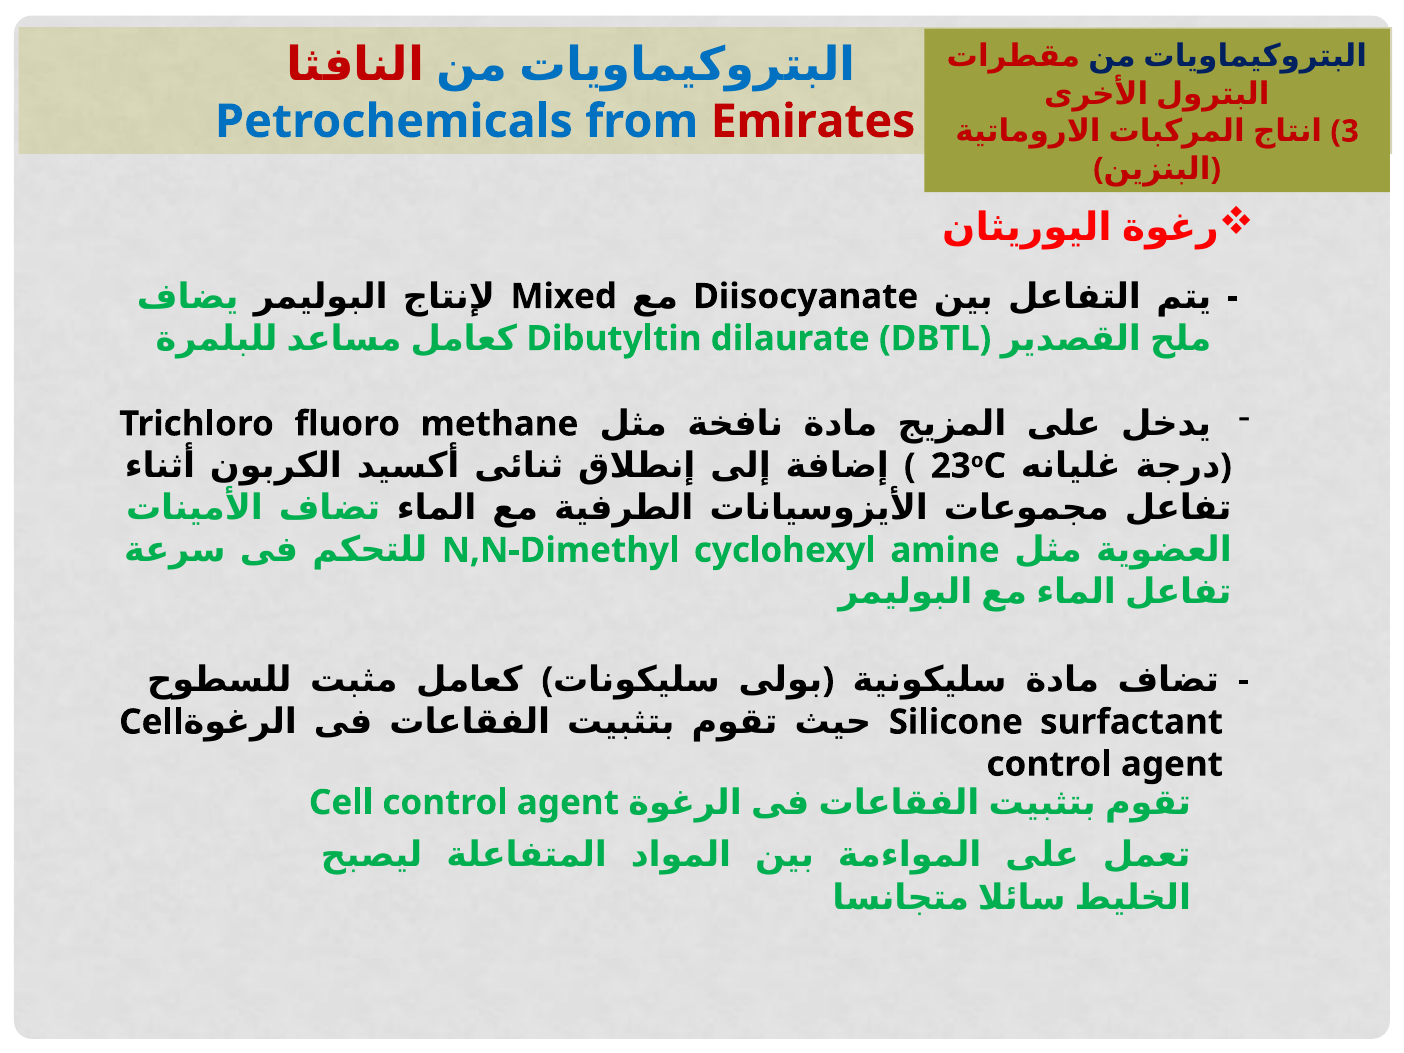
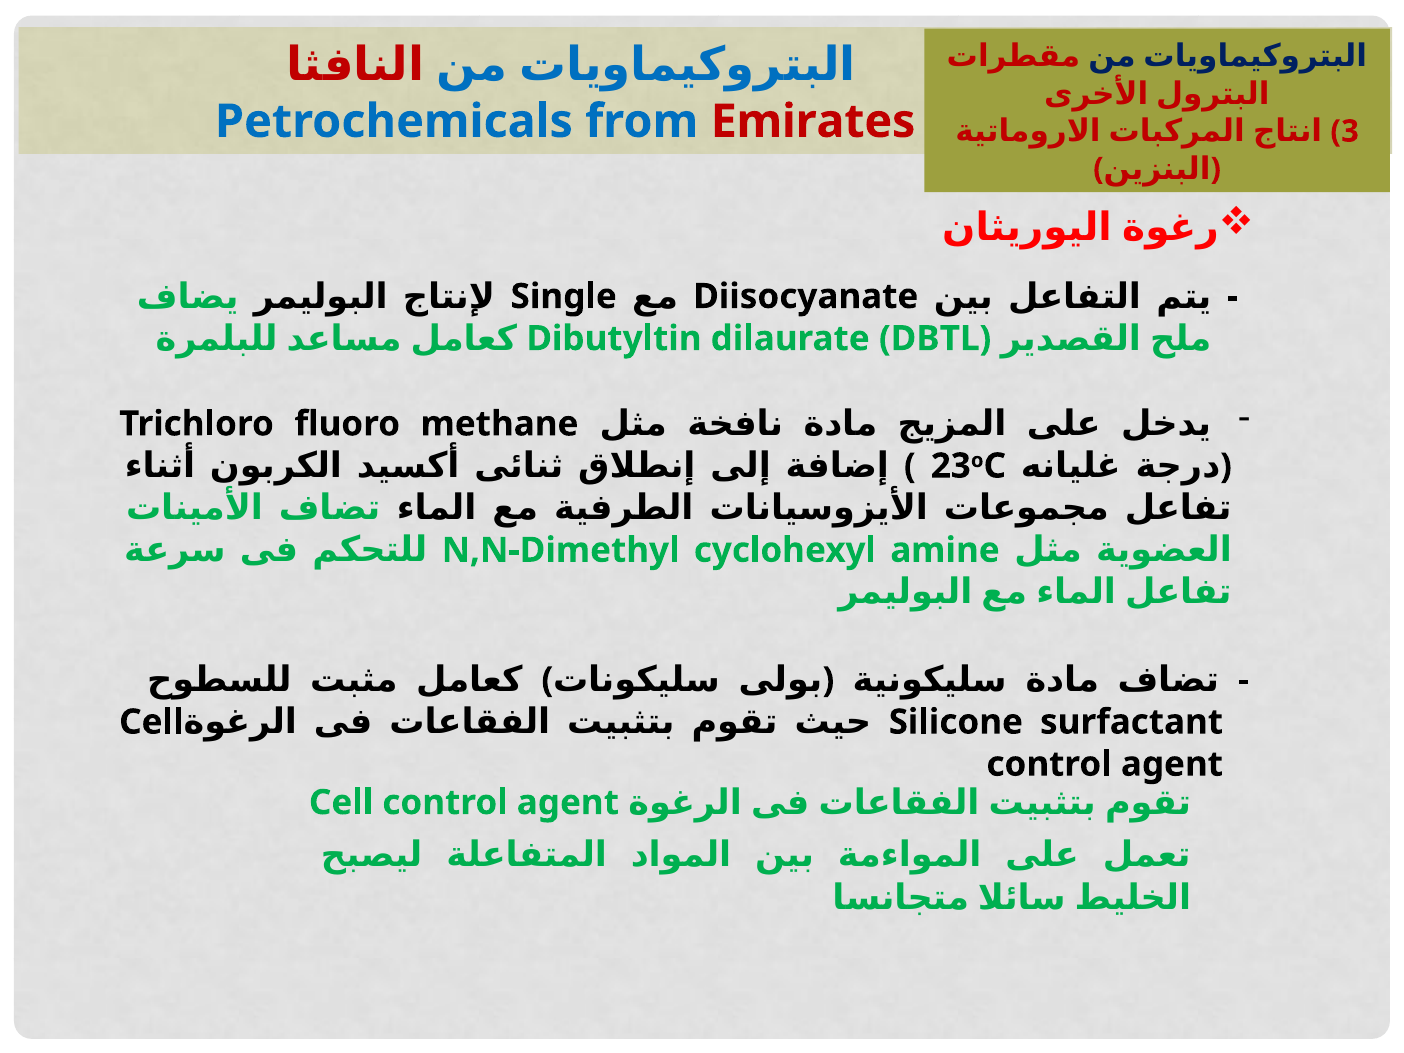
Mixed: Mixed -> Single
